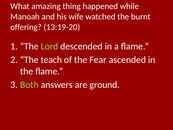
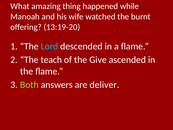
Lord colour: light green -> light blue
Fear: Fear -> Give
ground: ground -> deliver
